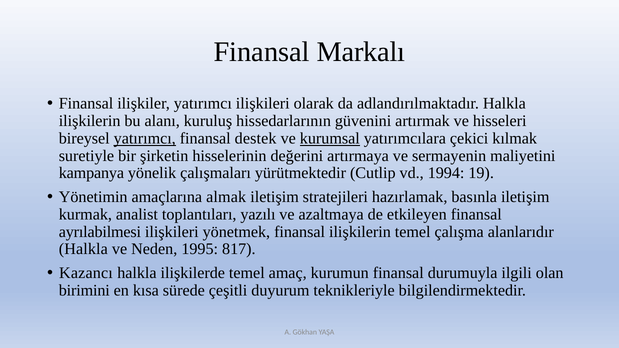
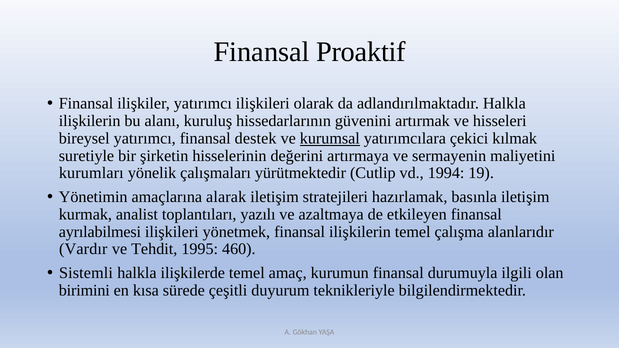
Markalı: Markalı -> Proaktif
yatırımcı at (145, 138) underline: present -> none
kampanya: kampanya -> kurumları
almak: almak -> alarak
Halkla at (83, 249): Halkla -> Vardır
Neden: Neden -> Tehdit
817: 817 -> 460
Kazancı: Kazancı -> Sistemli
